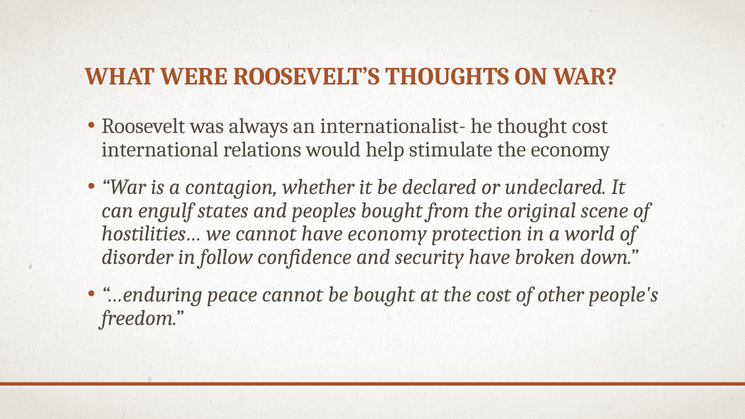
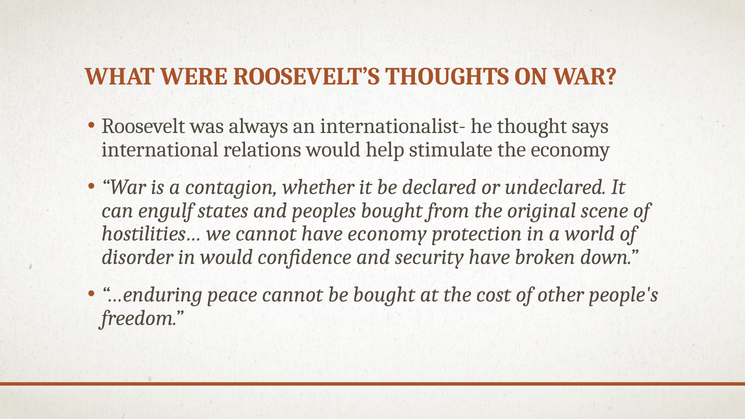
thought cost: cost -> says
in follow: follow -> would
